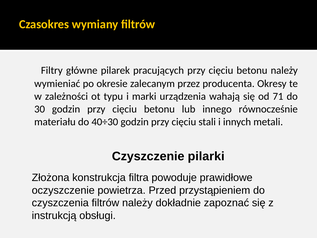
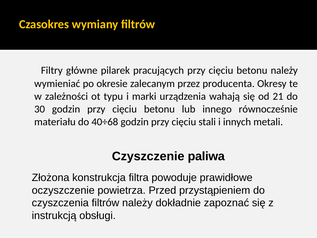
71: 71 -> 21
40÷30: 40÷30 -> 40÷68
pilarki: pilarki -> paliwa
